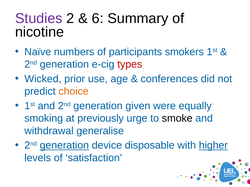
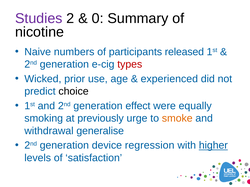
6: 6 -> 0
Naïve: Naïve -> Naive
smokers: smokers -> released
conferences: conferences -> experienced
choice colour: orange -> black
given: given -> effect
smoke colour: black -> orange
generation at (64, 146) underline: present -> none
disposable: disposable -> regression
